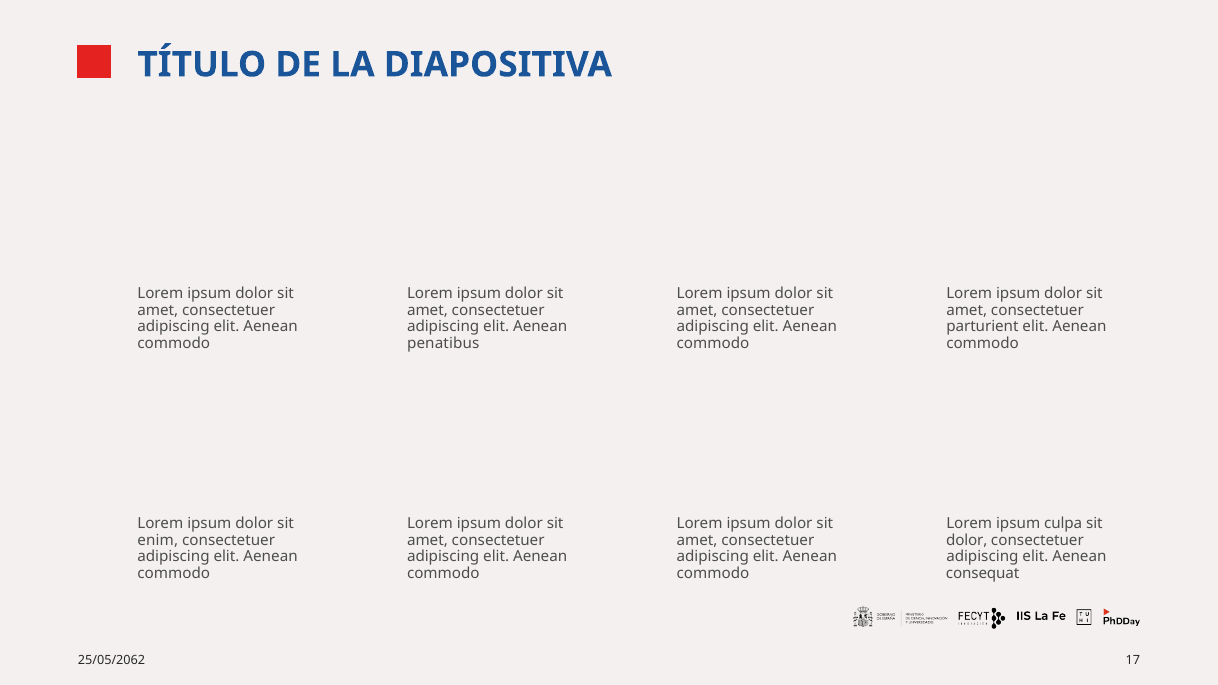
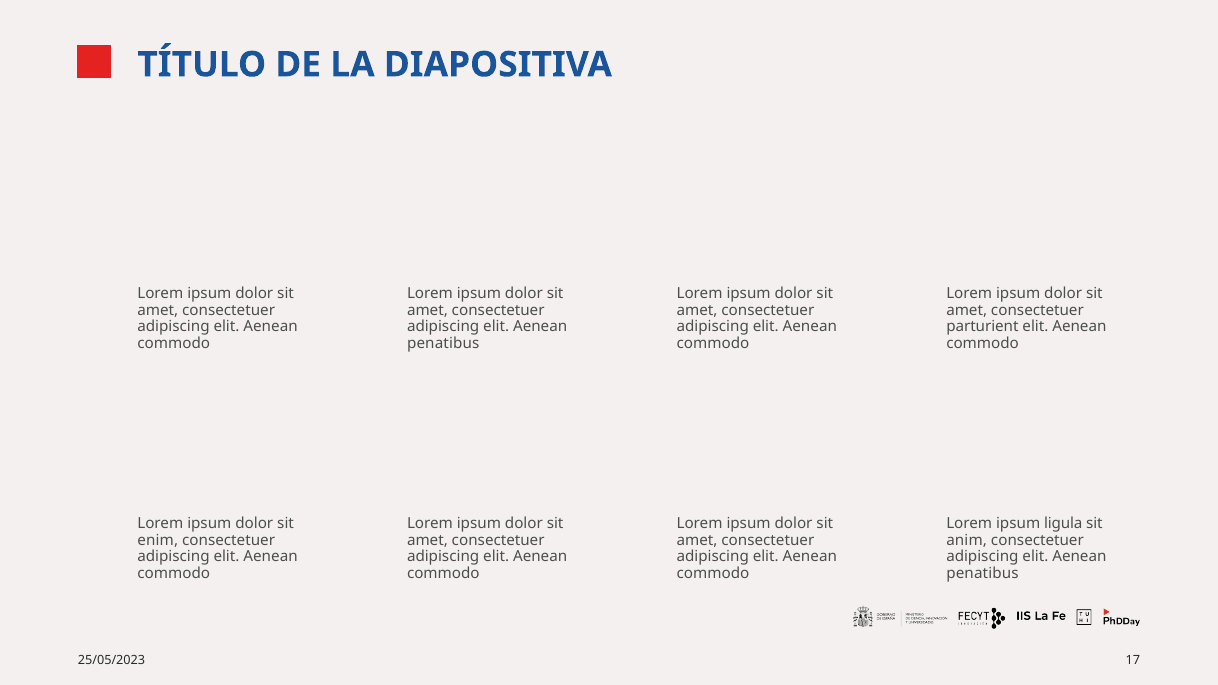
culpa: culpa -> ligula
dolor at (967, 540): dolor -> anim
consequat at (983, 573): consequat -> penatibus
25/05/2062: 25/05/2062 -> 25/05/2023
